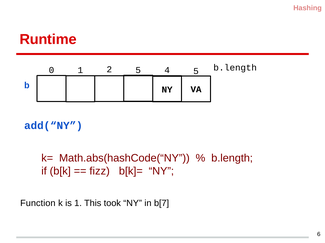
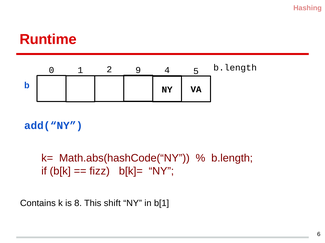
2 5: 5 -> 9
Function: Function -> Contains
is 1: 1 -> 8
took: took -> shift
b[7: b[7 -> b[1
